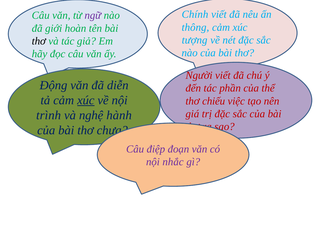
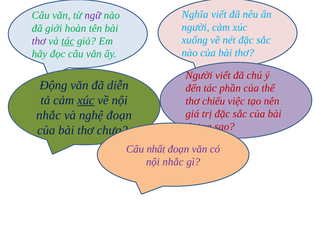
Chính: Chính -> Nghĩa
thông at (195, 27): thông -> người
tượng: tượng -> xuống
thơ at (39, 41) colour: black -> purple
tác at (68, 41) underline: none -> present
trình at (49, 115): trình -> nhắc
nghệ hành: hành -> đoạn
điệp: điệp -> nhất
